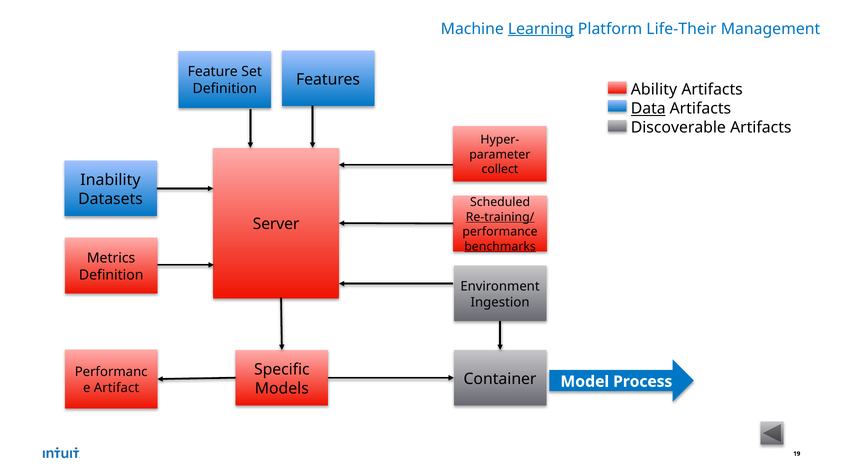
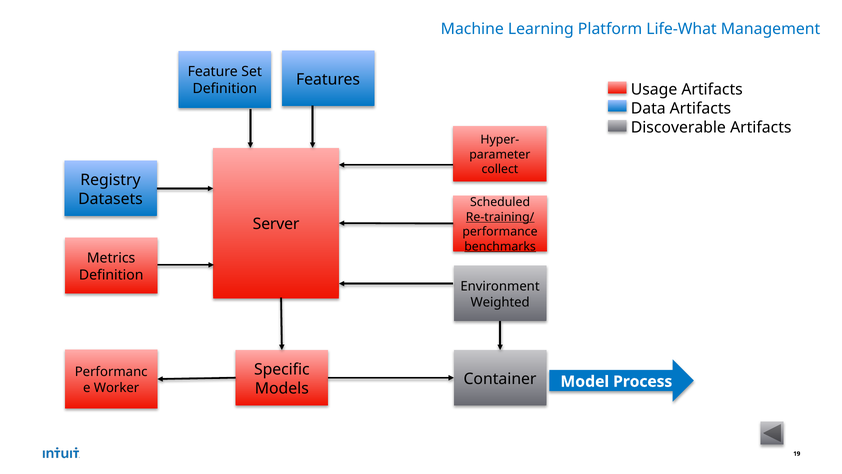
Learning underline: present -> none
Life-Their: Life-Their -> Life-What
Ability: Ability -> Usage
Data underline: present -> none
Inability: Inability -> Registry
Ingestion: Ingestion -> Weighted
Artifact: Artifact -> Worker
